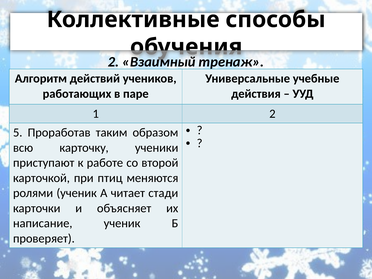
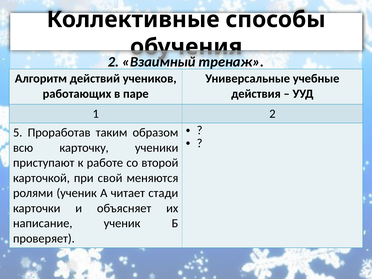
птиц: птиц -> свой
